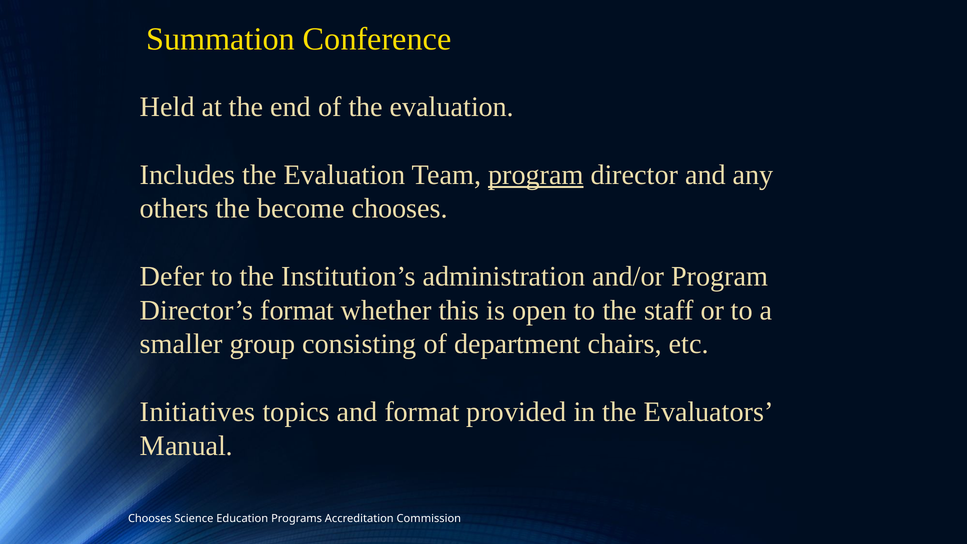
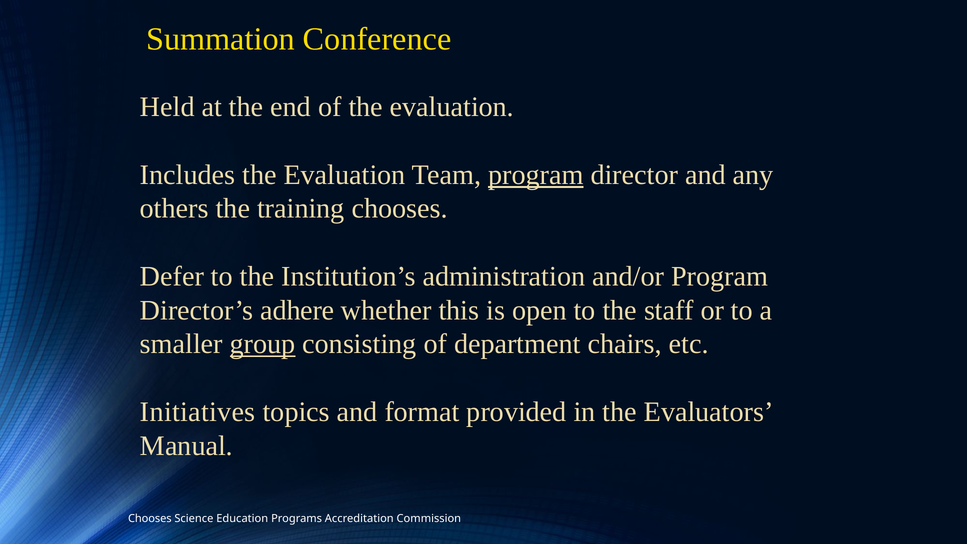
become: become -> training
Director’s format: format -> adhere
group underline: none -> present
